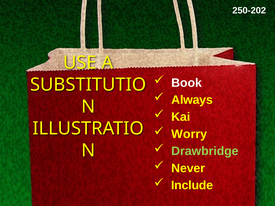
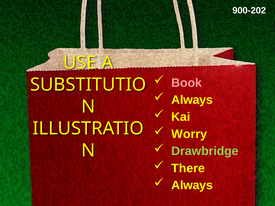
250-202: 250-202 -> 900-202
Book colour: white -> pink
Never: Never -> There
Include at (192, 186): Include -> Always
